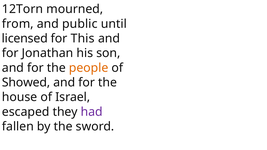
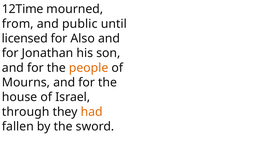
12Torn: 12Torn -> 12Time
This: This -> Also
Showed: Showed -> Mourns
escaped: escaped -> through
had colour: purple -> orange
